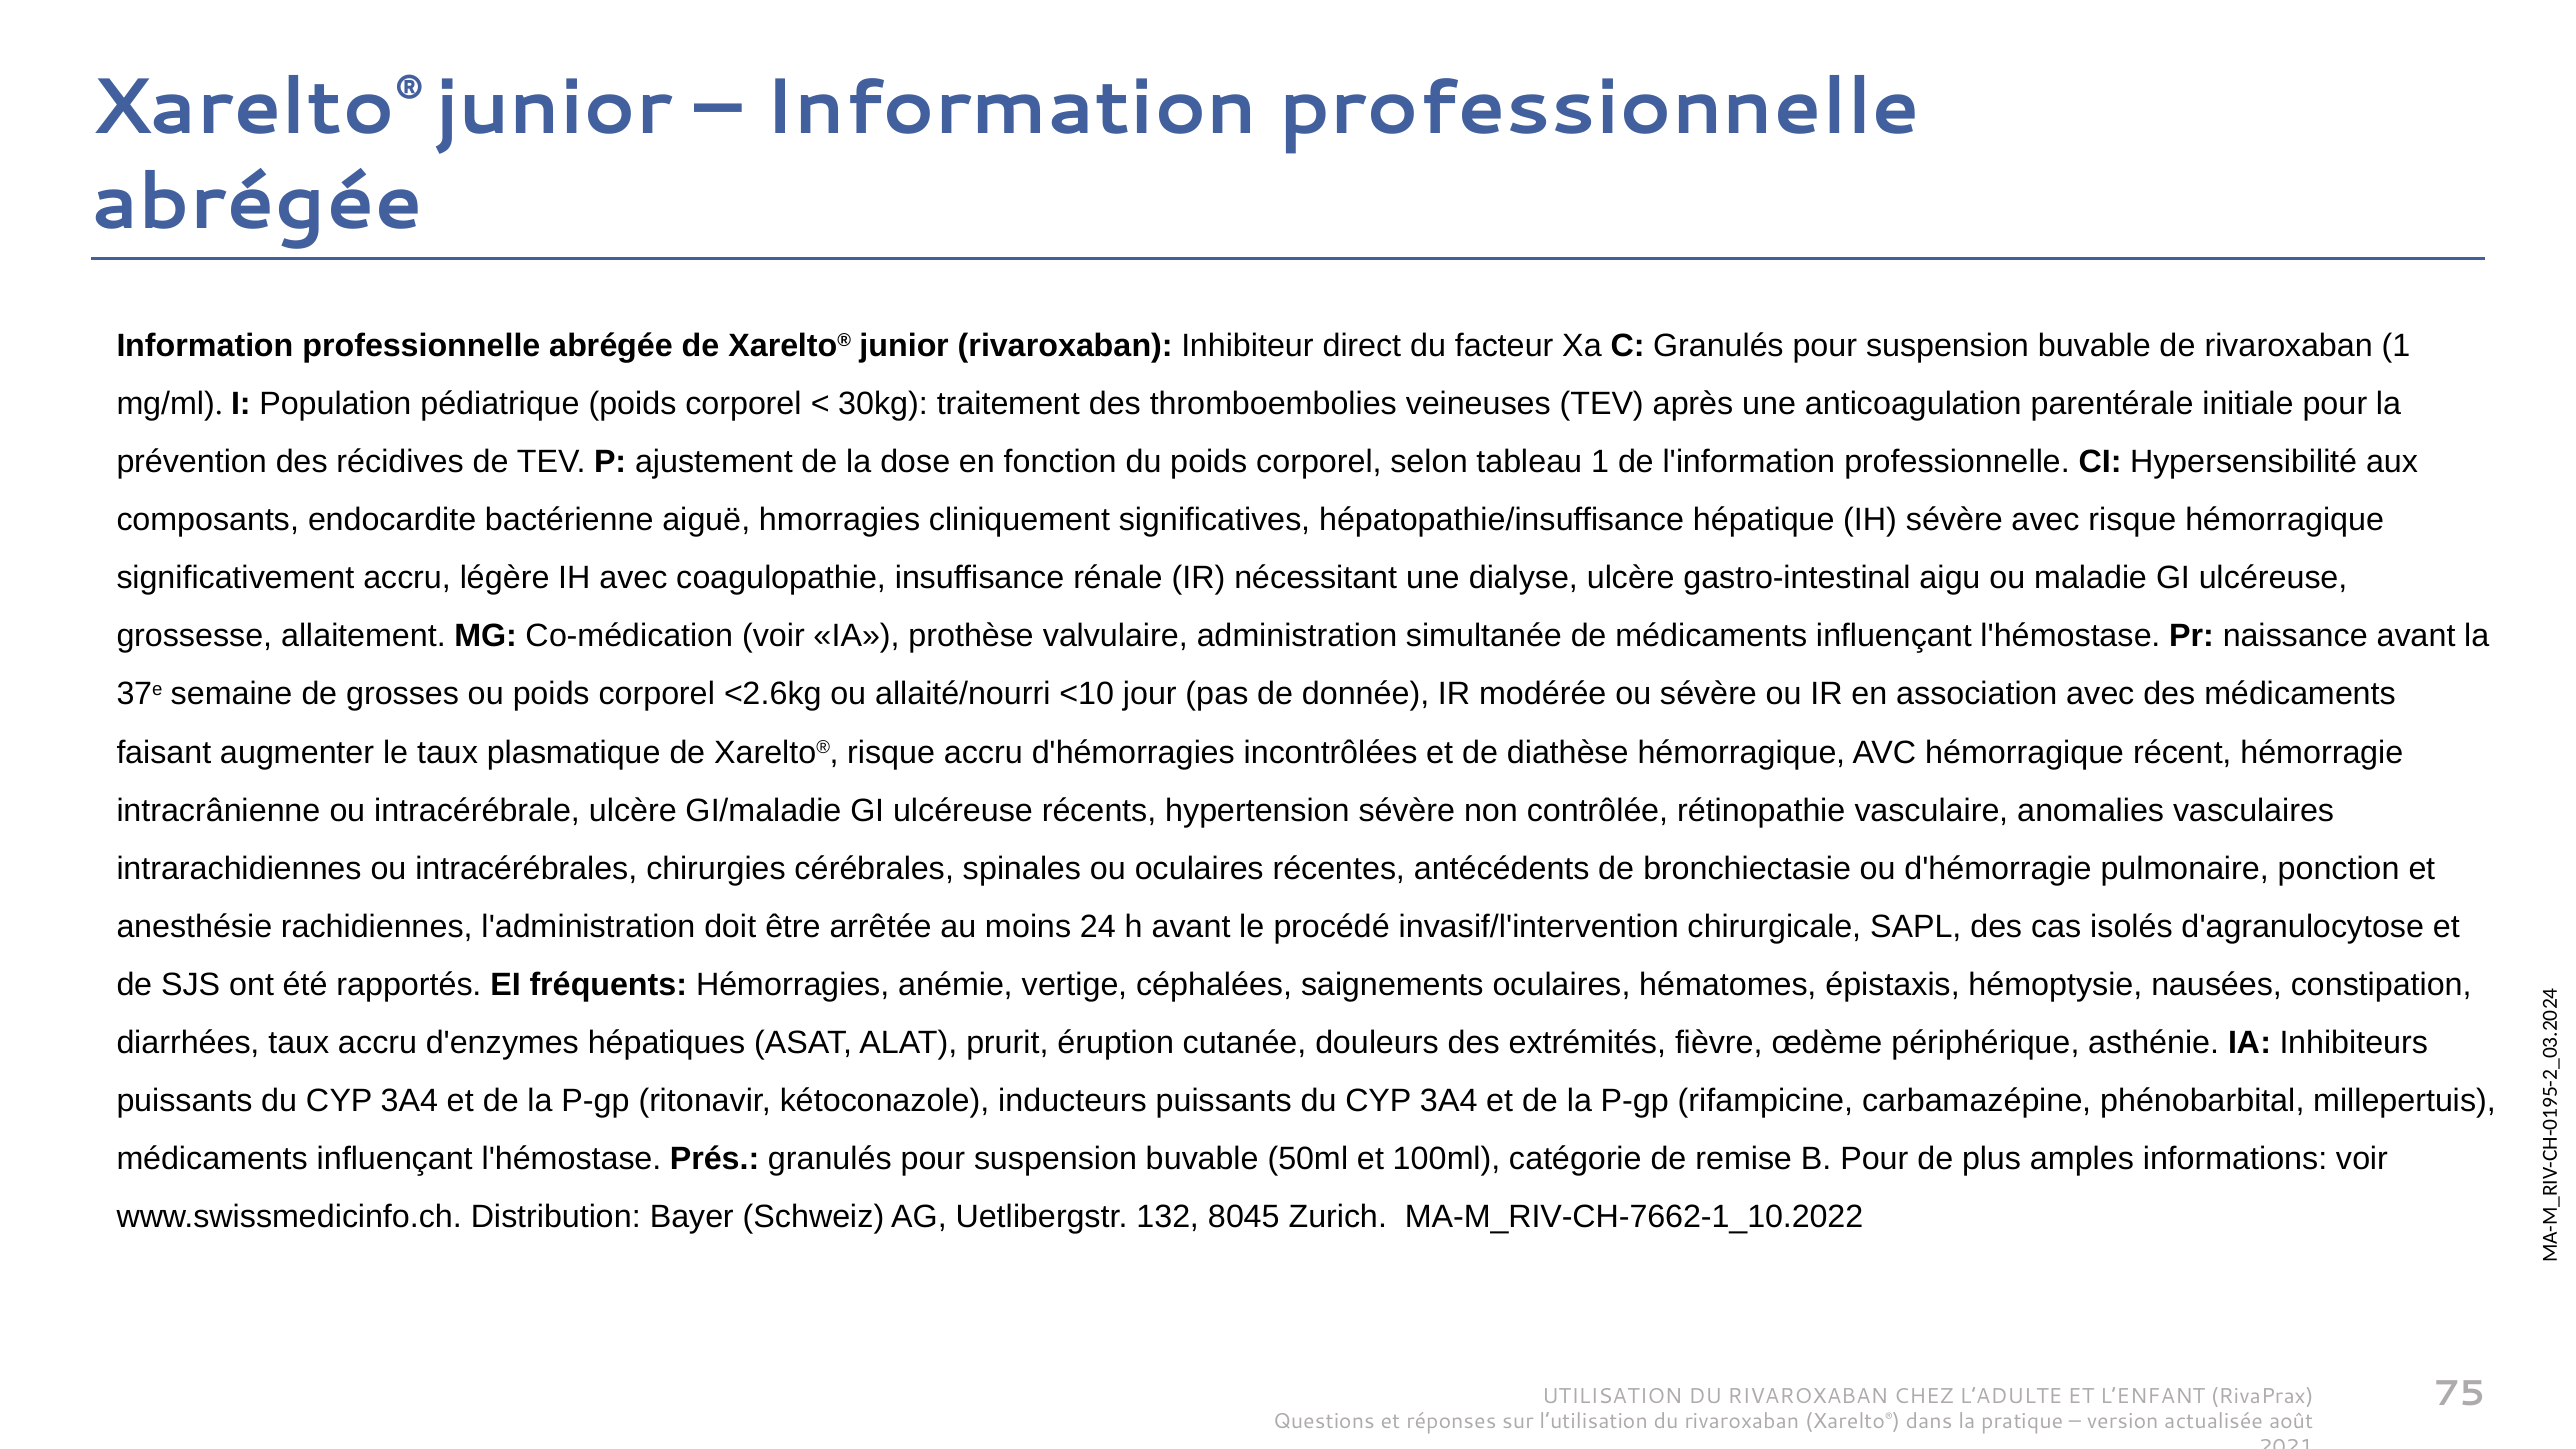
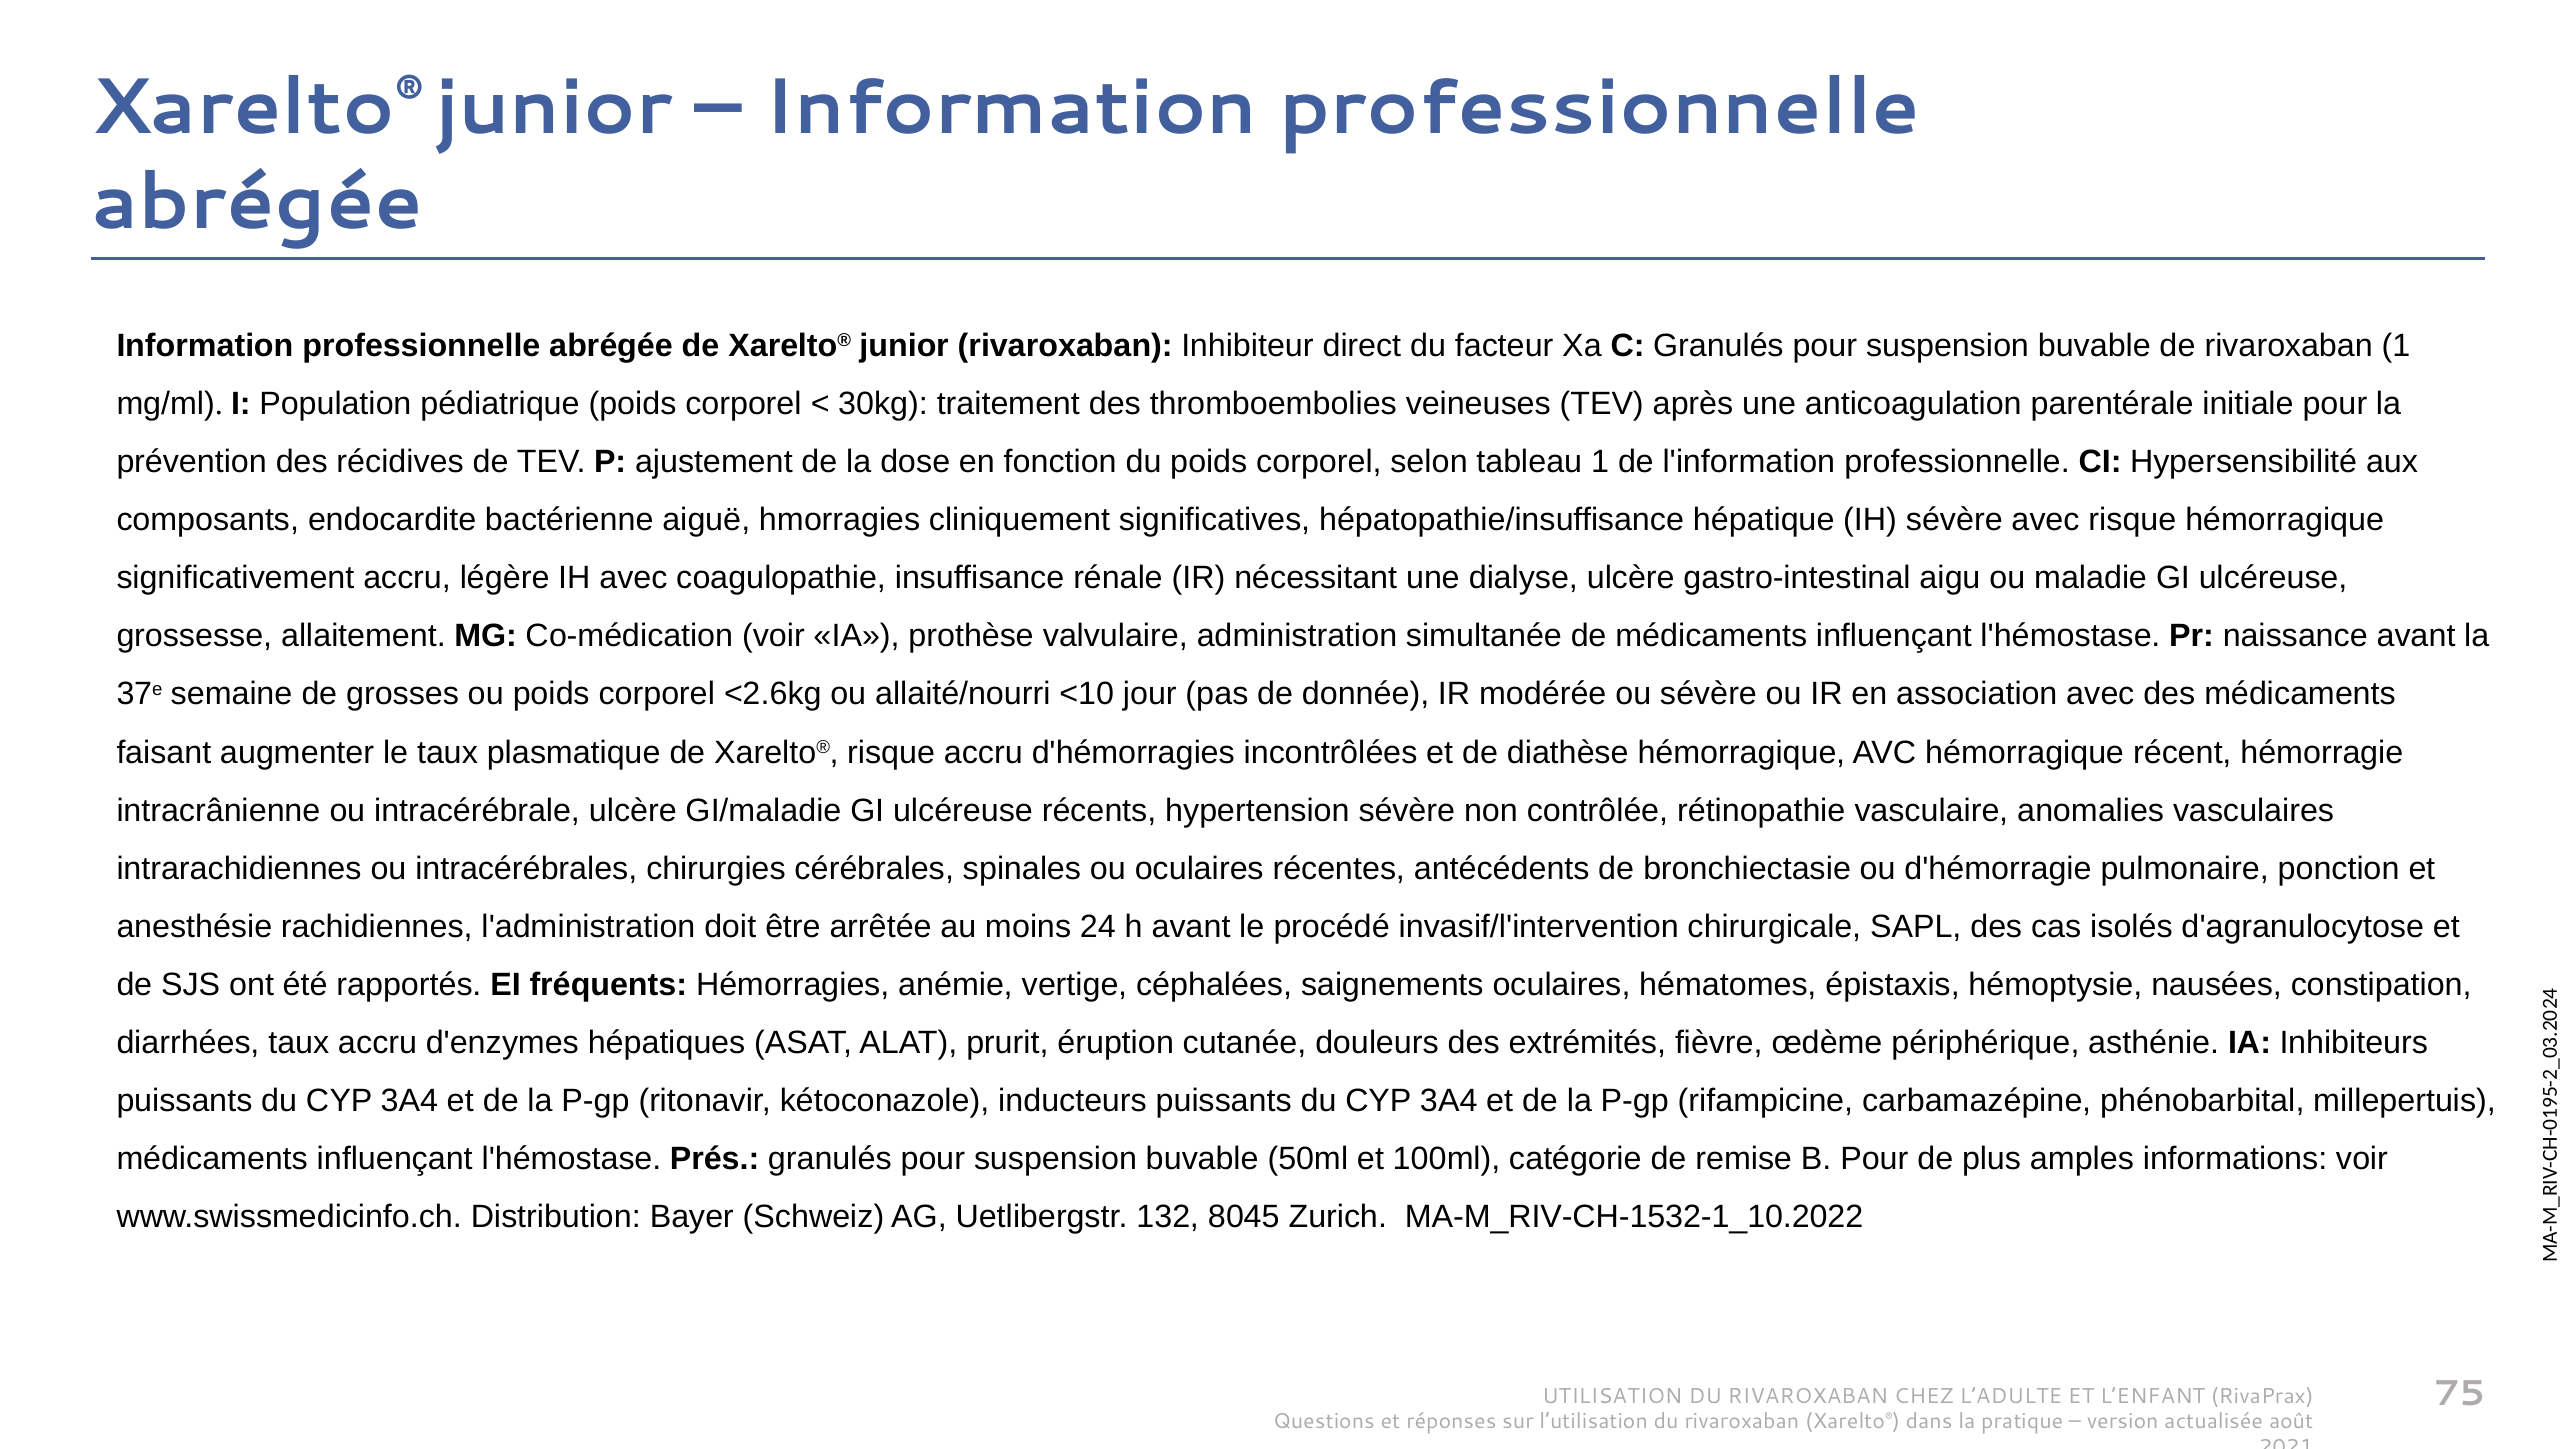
MA-M_RIV-CH-7662-1_10.2022: MA-M_RIV-CH-7662-1_10.2022 -> MA-M_RIV-CH-1532-1_10.2022
